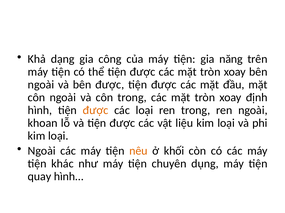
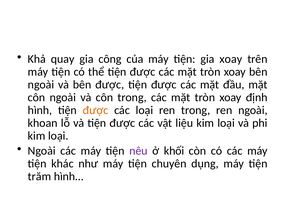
dạng: dạng -> quay
gia năng: năng -> xoay
nêu colour: orange -> purple
quay: quay -> trăm
